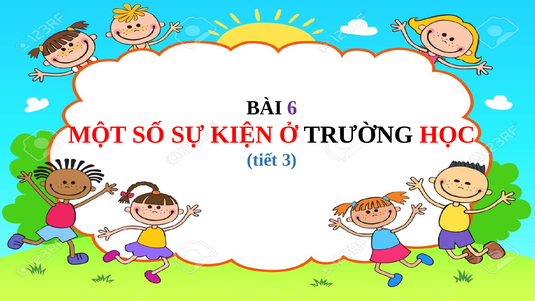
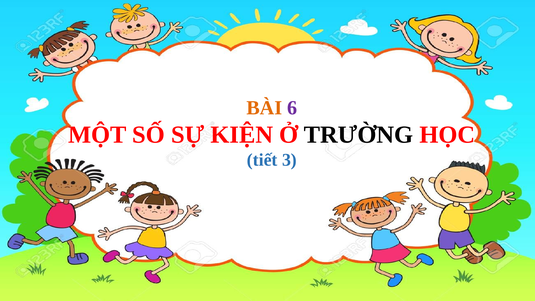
BÀI colour: black -> orange
